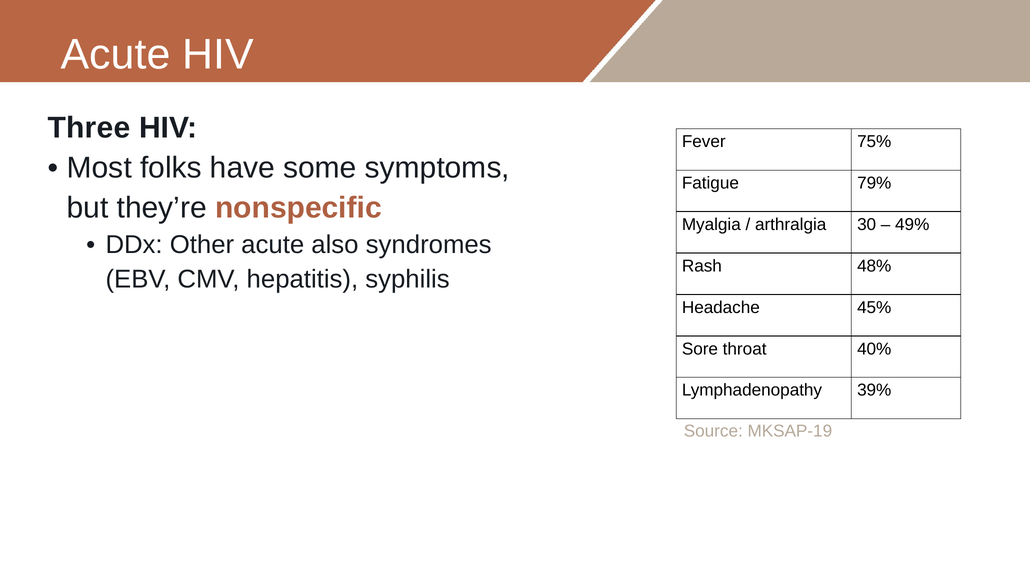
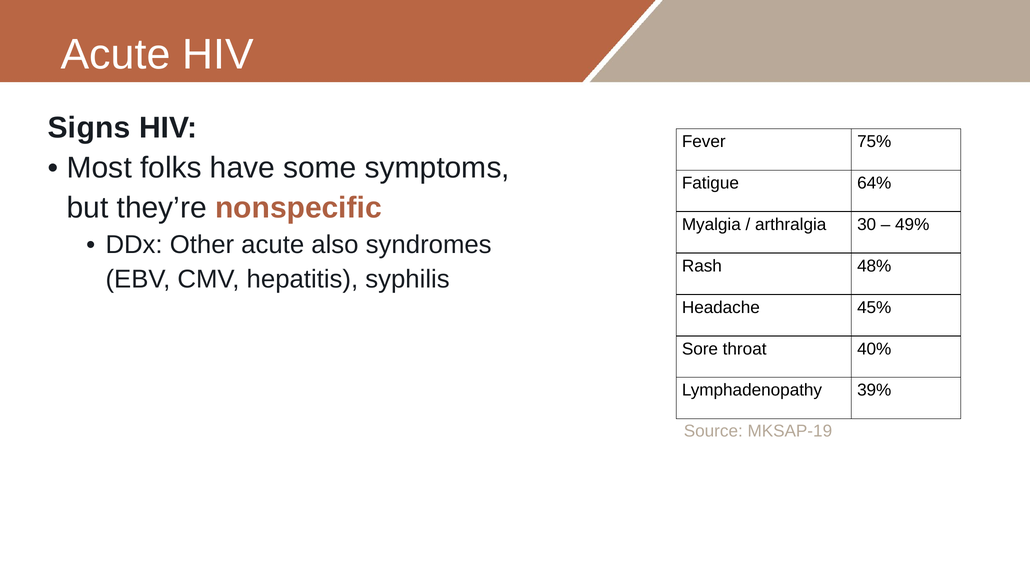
Three: Three -> Signs
79%: 79% -> 64%
